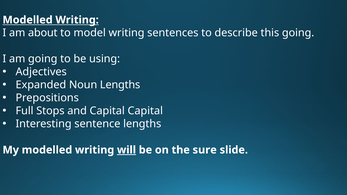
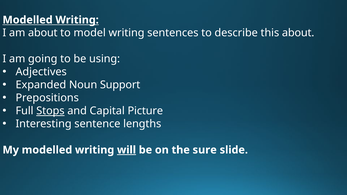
this going: going -> about
Noun Lengths: Lengths -> Support
Stops underline: none -> present
Capital Capital: Capital -> Picture
